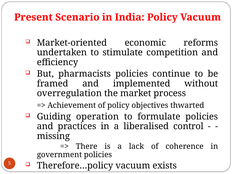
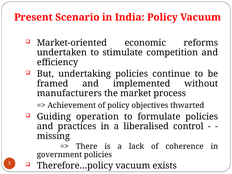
pharmacists: pharmacists -> undertaking
overregulation: overregulation -> manufacturers
